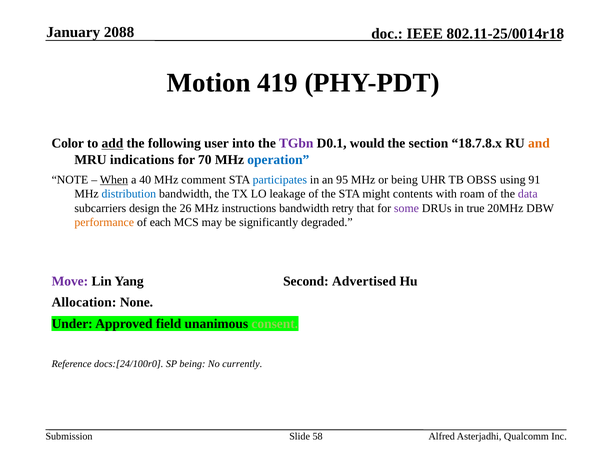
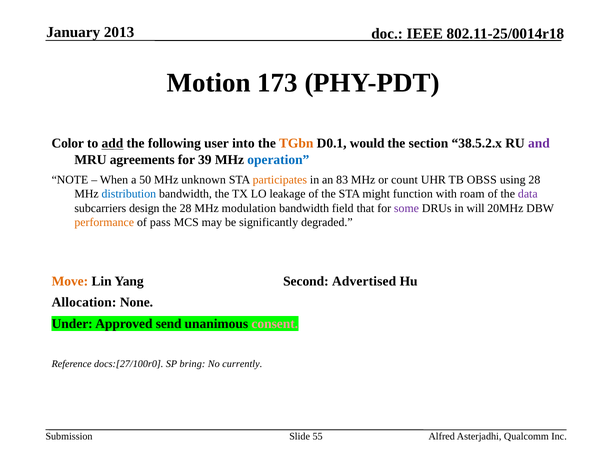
2088: 2088 -> 2013
419: 419 -> 173
TGbn colour: purple -> orange
18.7.8.x: 18.7.8.x -> 38.5.2.x
and colour: orange -> purple
indications: indications -> agreements
70: 70 -> 39
When underline: present -> none
40: 40 -> 50
comment: comment -> unknown
participates colour: blue -> orange
95: 95 -> 83
or being: being -> count
using 91: 91 -> 28
contents: contents -> function
the 26: 26 -> 28
instructions: instructions -> modulation
retry: retry -> field
true: true -> will
each: each -> pass
Move colour: purple -> orange
field: field -> send
consent colour: light green -> pink
docs:[24/100r0: docs:[24/100r0 -> docs:[27/100r0
SP being: being -> bring
58: 58 -> 55
